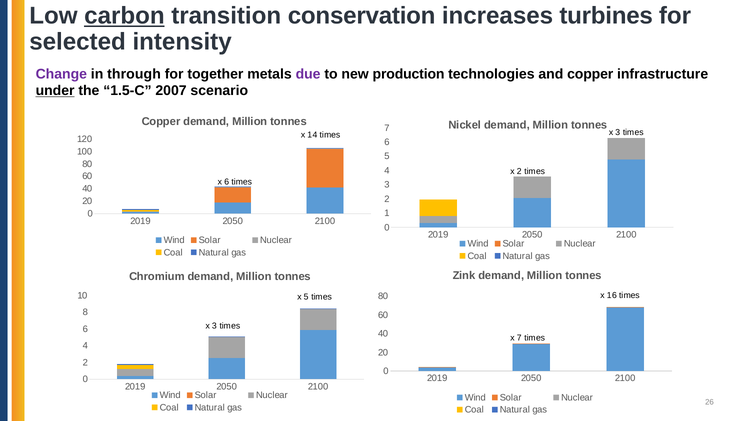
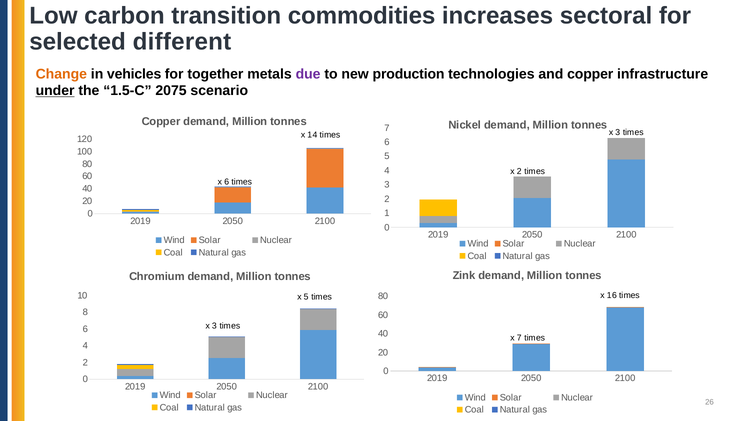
carbon underline: present -> none
conservation: conservation -> commodities
turbines: turbines -> sectoral
intensity: intensity -> different
Change colour: purple -> orange
through: through -> vehicles
2007: 2007 -> 2075
